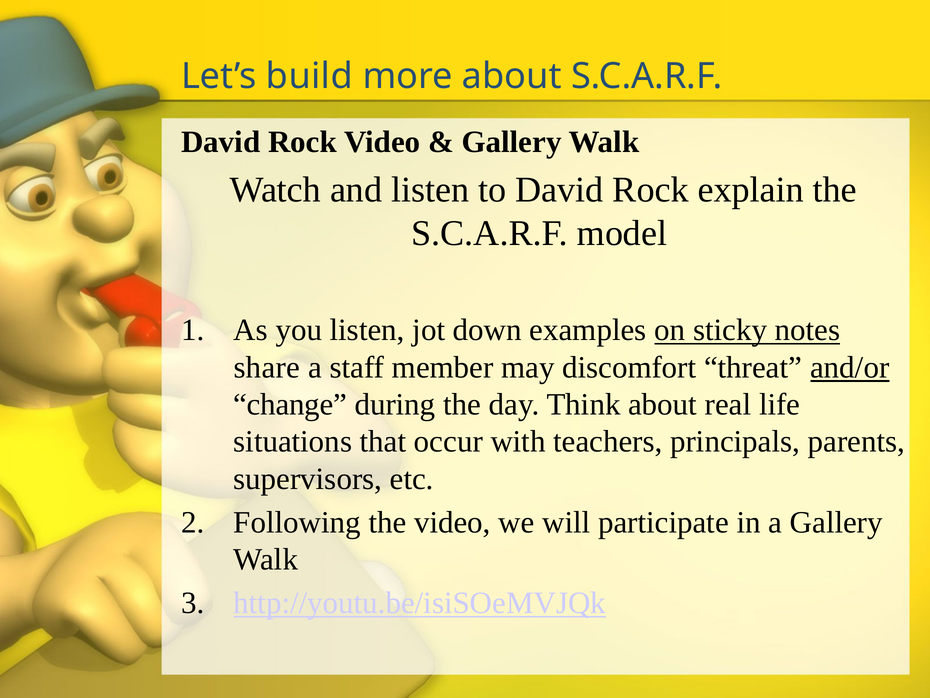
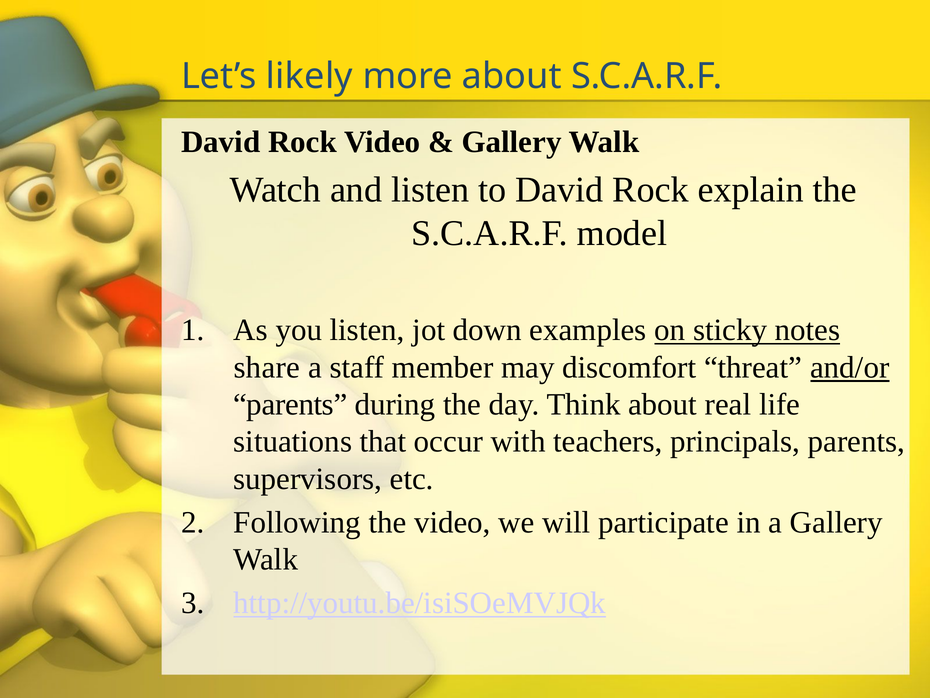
build: build -> likely
change at (290, 404): change -> parents
